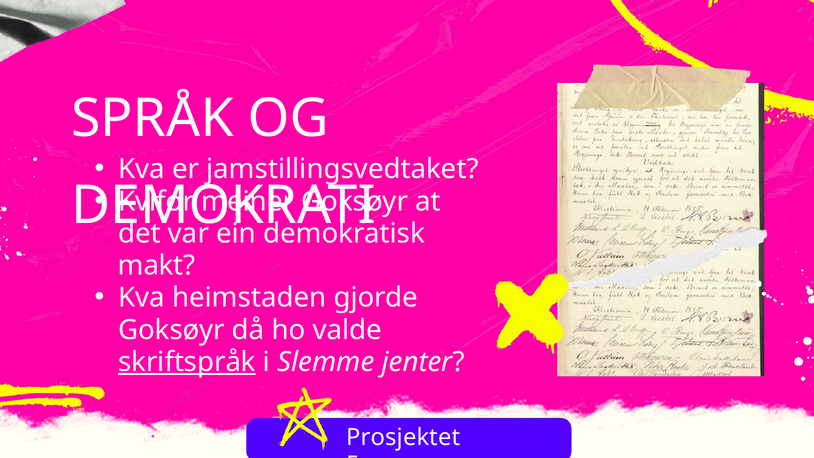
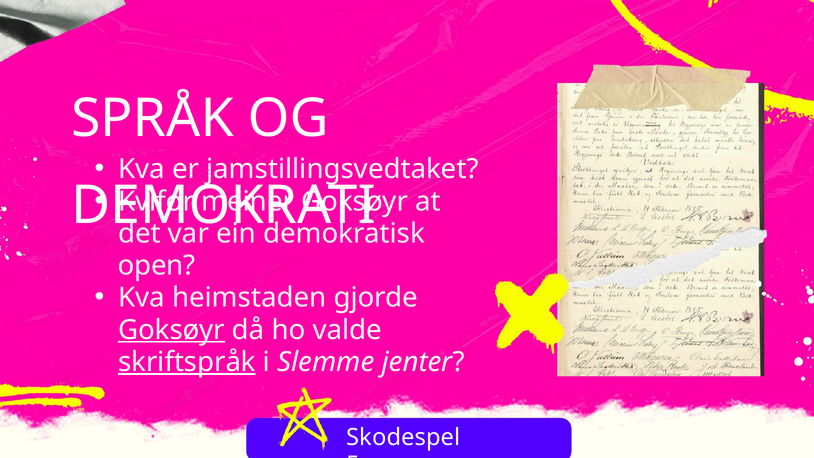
makt: makt -> open
Goksøyr at (172, 330) underline: none -> present
Prosjektet: Prosjektet -> Skodespel
